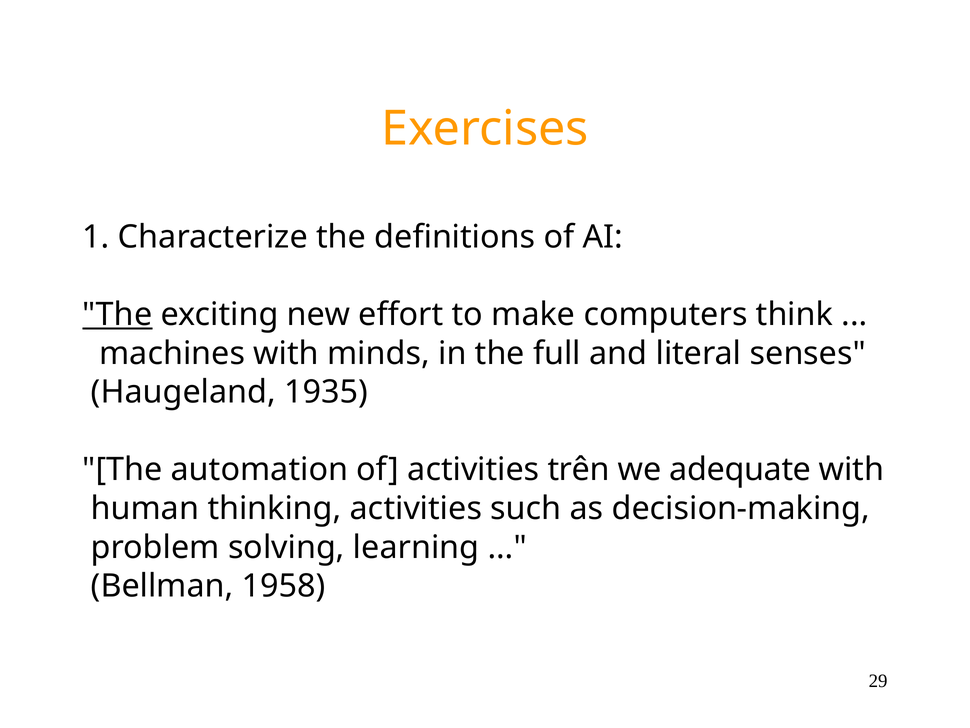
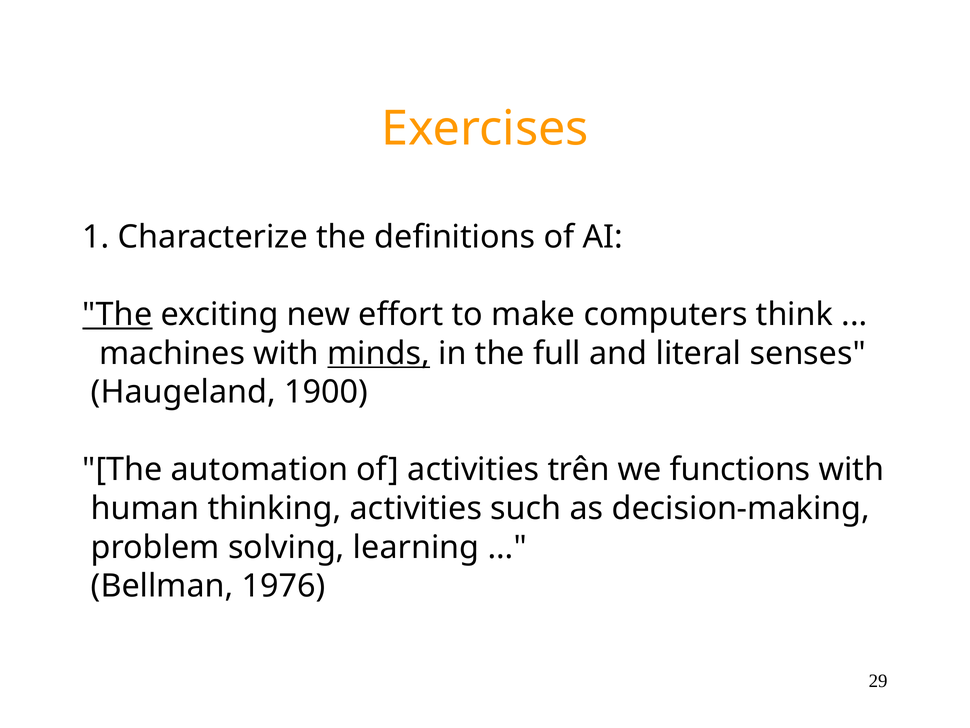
minds underline: none -> present
1935: 1935 -> 1900
adequate: adequate -> functions
1958: 1958 -> 1976
